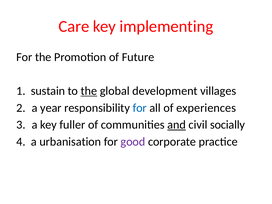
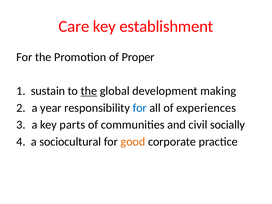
implementing: implementing -> establishment
Future: Future -> Proper
villages: villages -> making
fuller: fuller -> parts
and underline: present -> none
urbanisation: urbanisation -> sociocultural
good colour: purple -> orange
